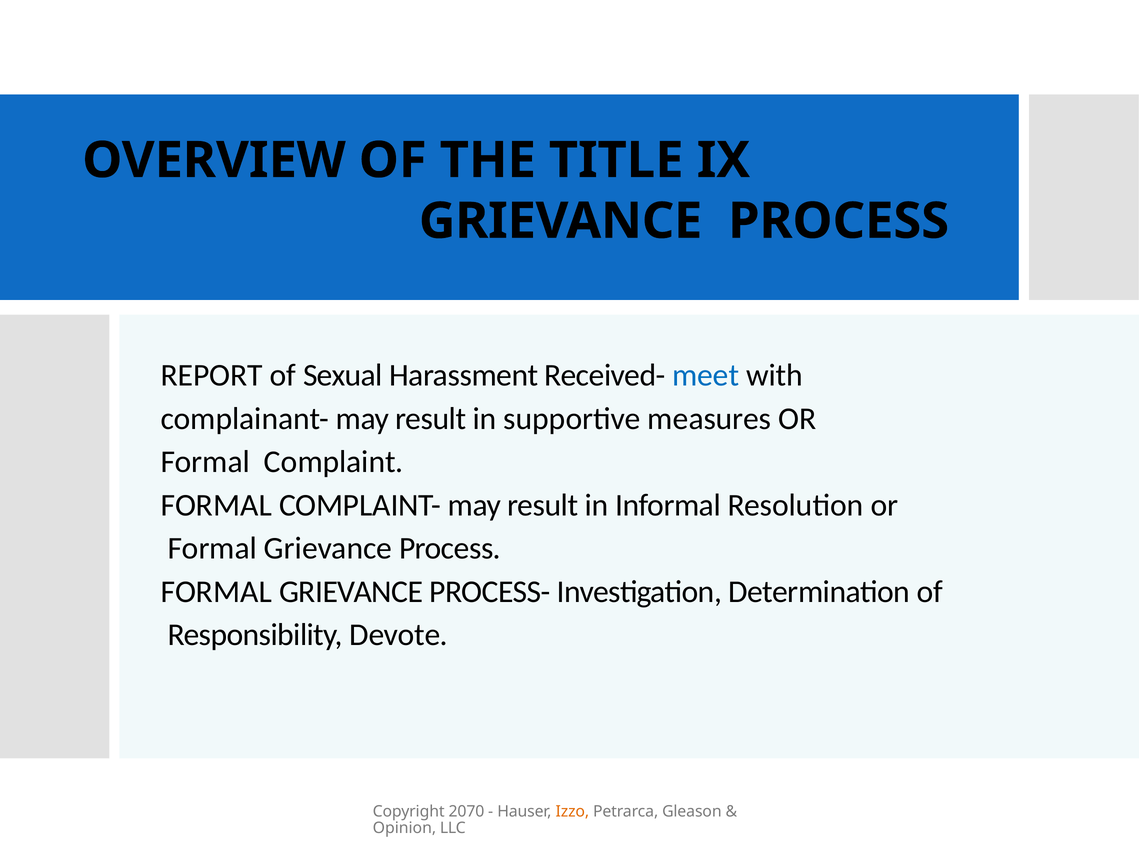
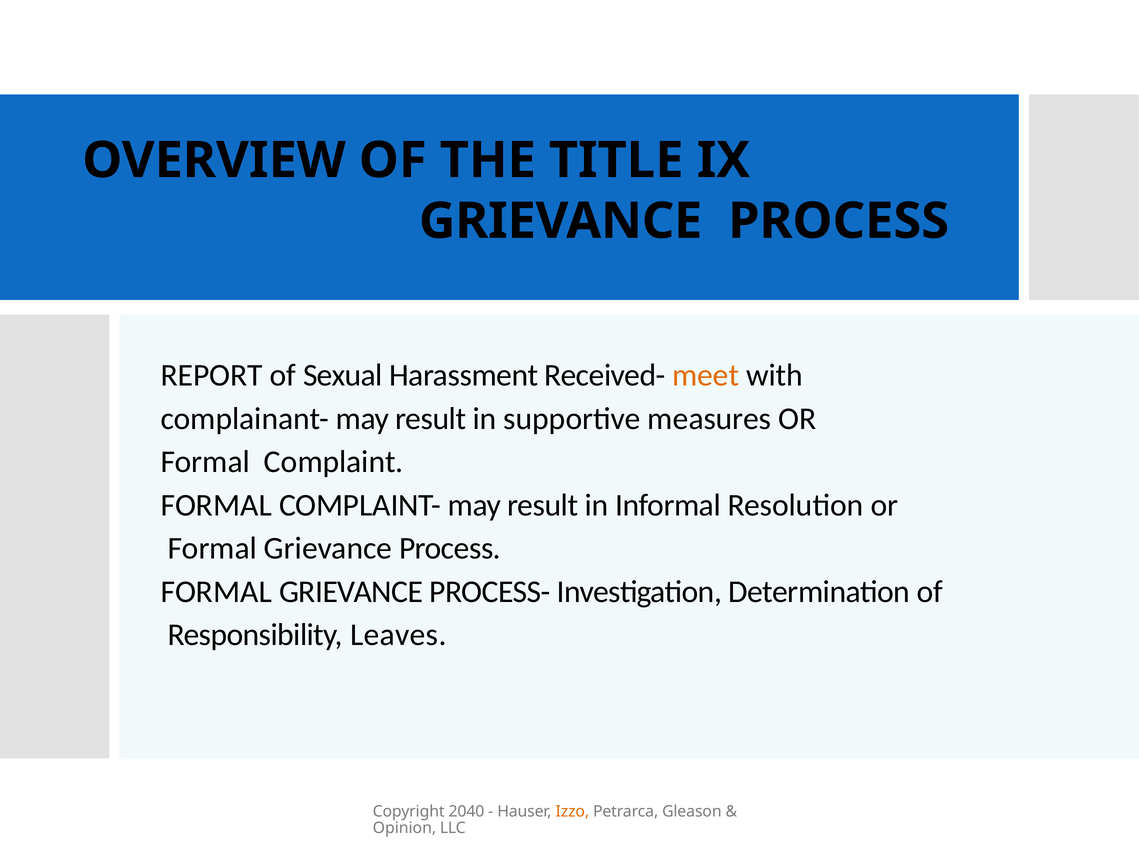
meet colour: blue -> orange
Devote: Devote -> Leaves
2070: 2070 -> 2040
